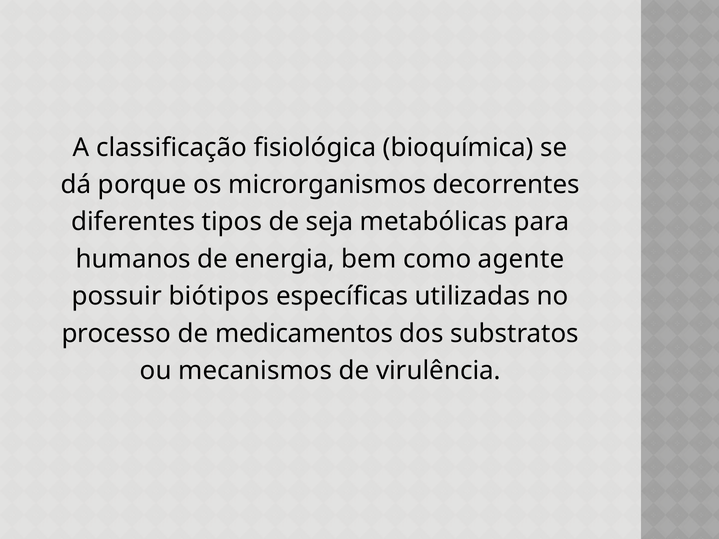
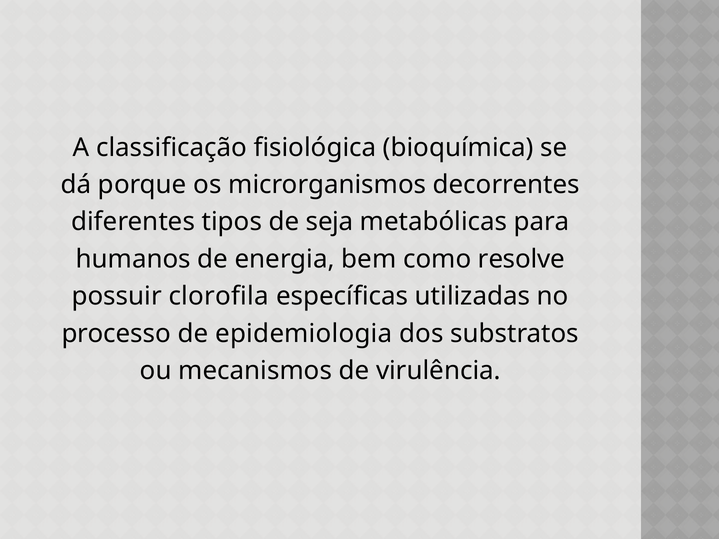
agente: agente -> resolve
biótipos: biótipos -> clorofila
medicamentos: medicamentos -> epidemiologia
